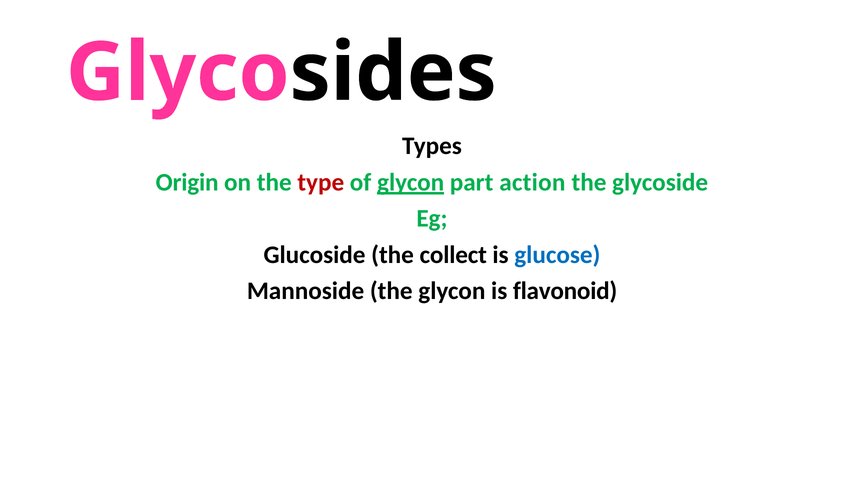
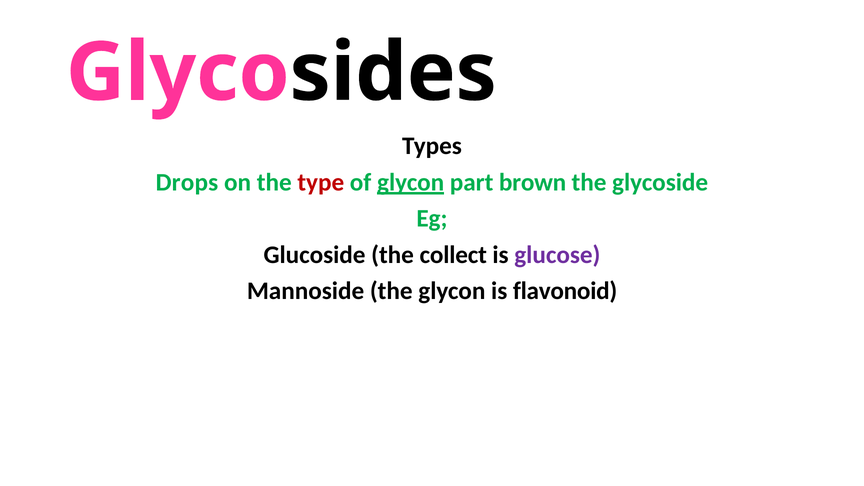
Origin: Origin -> Drops
action: action -> brown
glucose colour: blue -> purple
